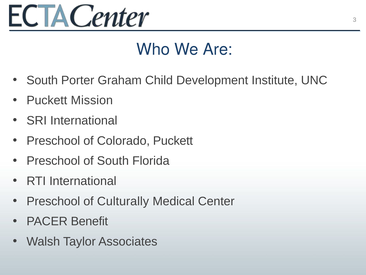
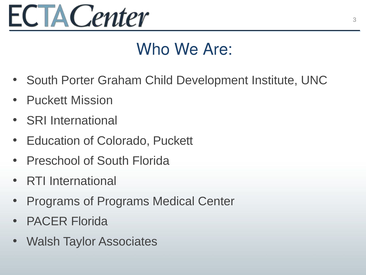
Preschool at (53, 141): Preschool -> Education
Preschool at (53, 201): Preschool -> Programs
of Culturally: Culturally -> Programs
PACER Benefit: Benefit -> Florida
